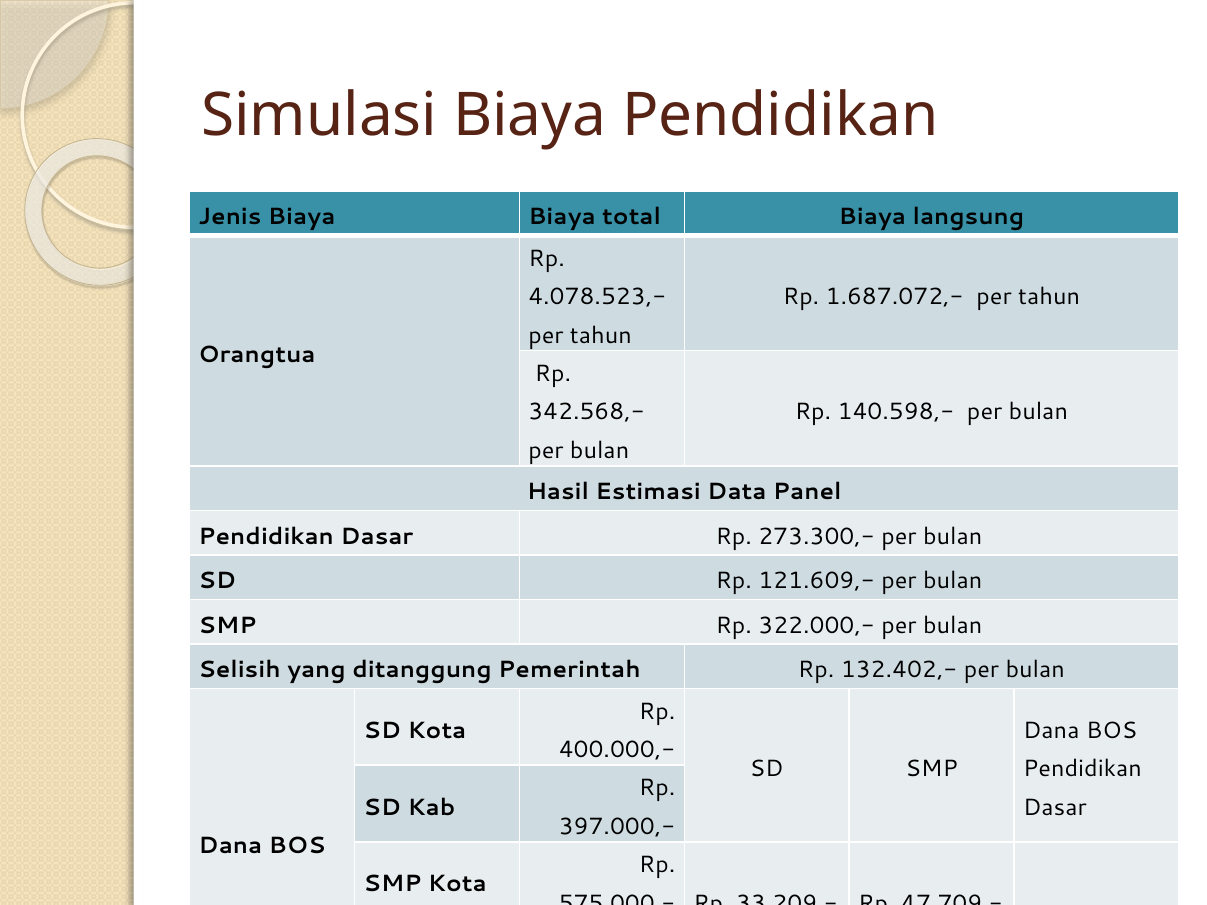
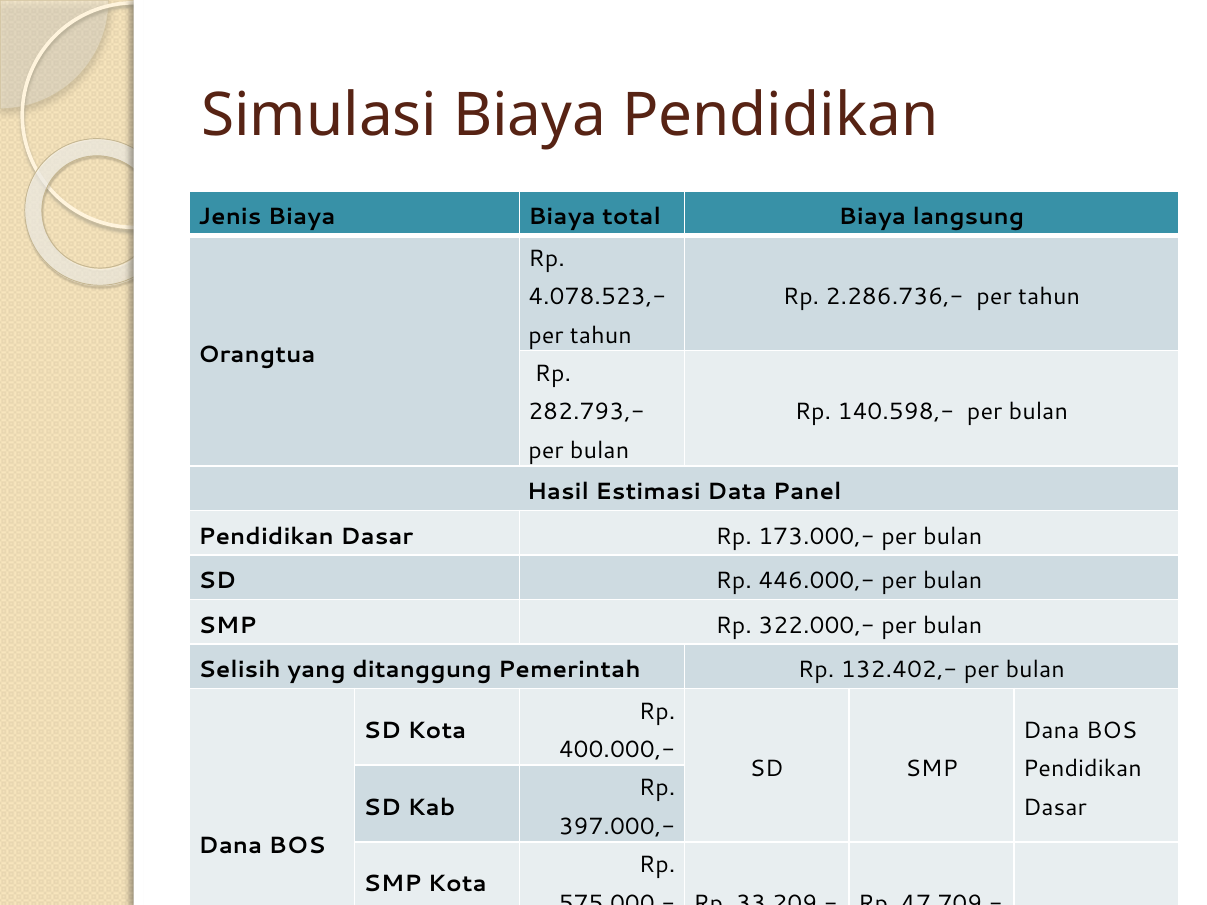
1.687.072,-: 1.687.072,- -> 2.286.736,-
342.568,-: 342.568,- -> 282.793,-
273.300,-: 273.300,- -> 173.000,-
121.609,-: 121.609,- -> 446.000,-
